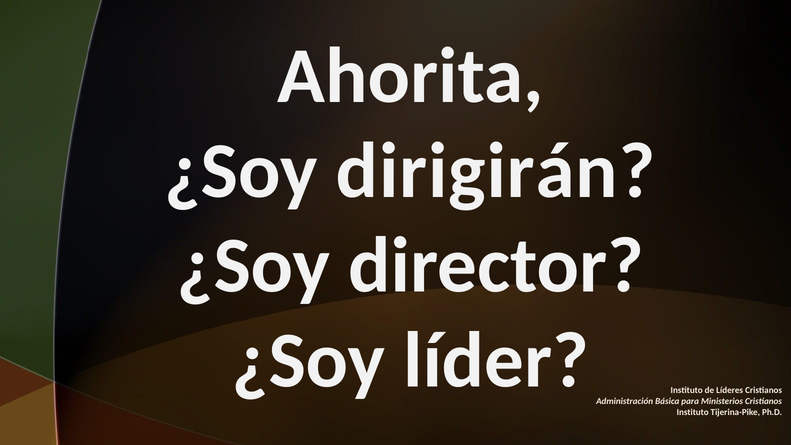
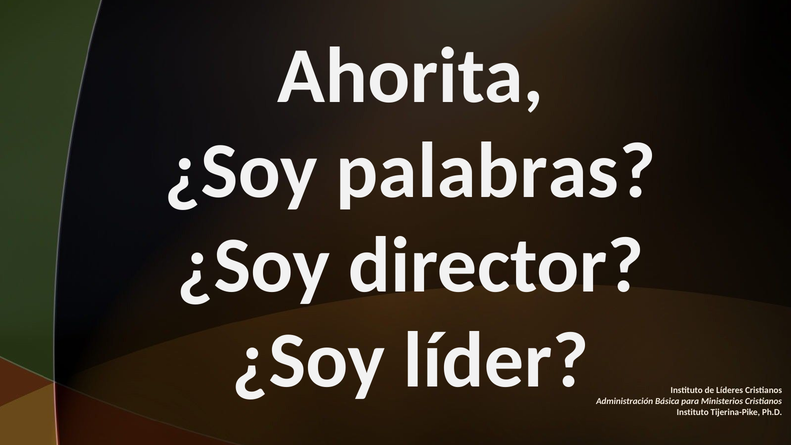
dirigirán: dirigirán -> palabras
